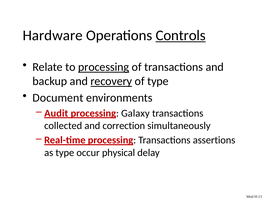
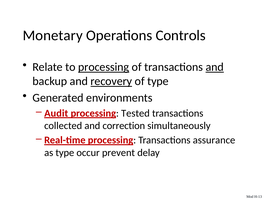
Hardware: Hardware -> Monetary
Controls underline: present -> none
and at (215, 67) underline: none -> present
Document: Document -> Generated
Galaxy: Galaxy -> Tested
assertions: assertions -> assurance
physical: physical -> prevent
